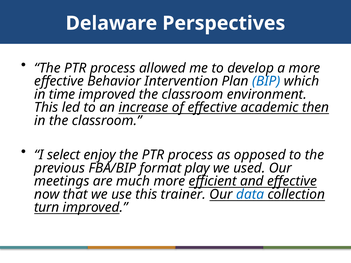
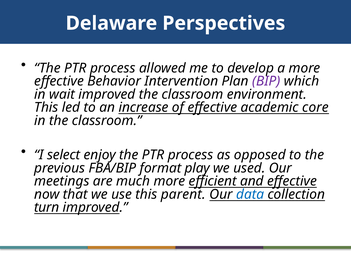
BIP colour: blue -> purple
time: time -> wait
then: then -> core
trainer: trainer -> parent
